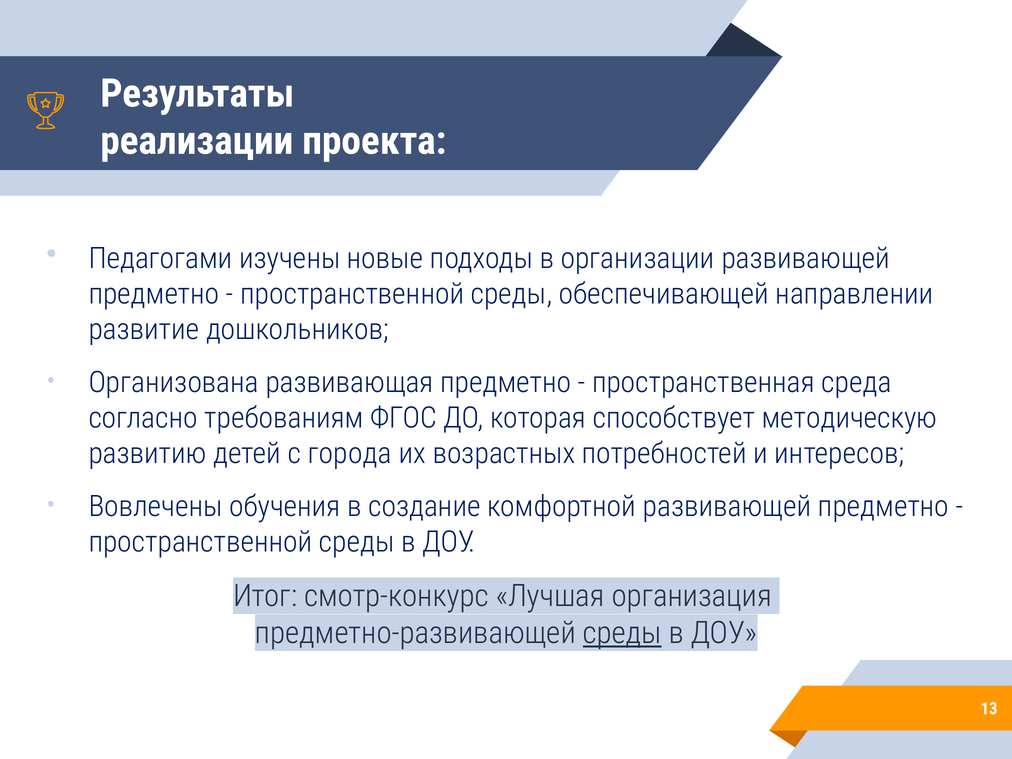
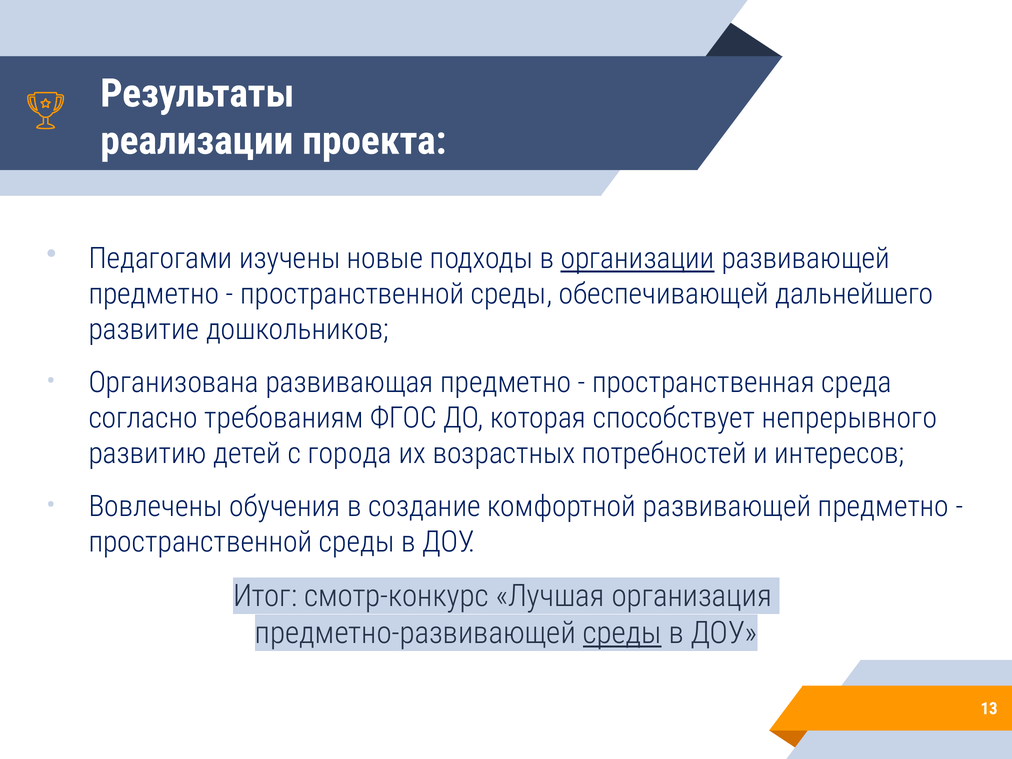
организации underline: none -> present
направлении: направлении -> дальнейшего
методическую: методическую -> непрерывного
